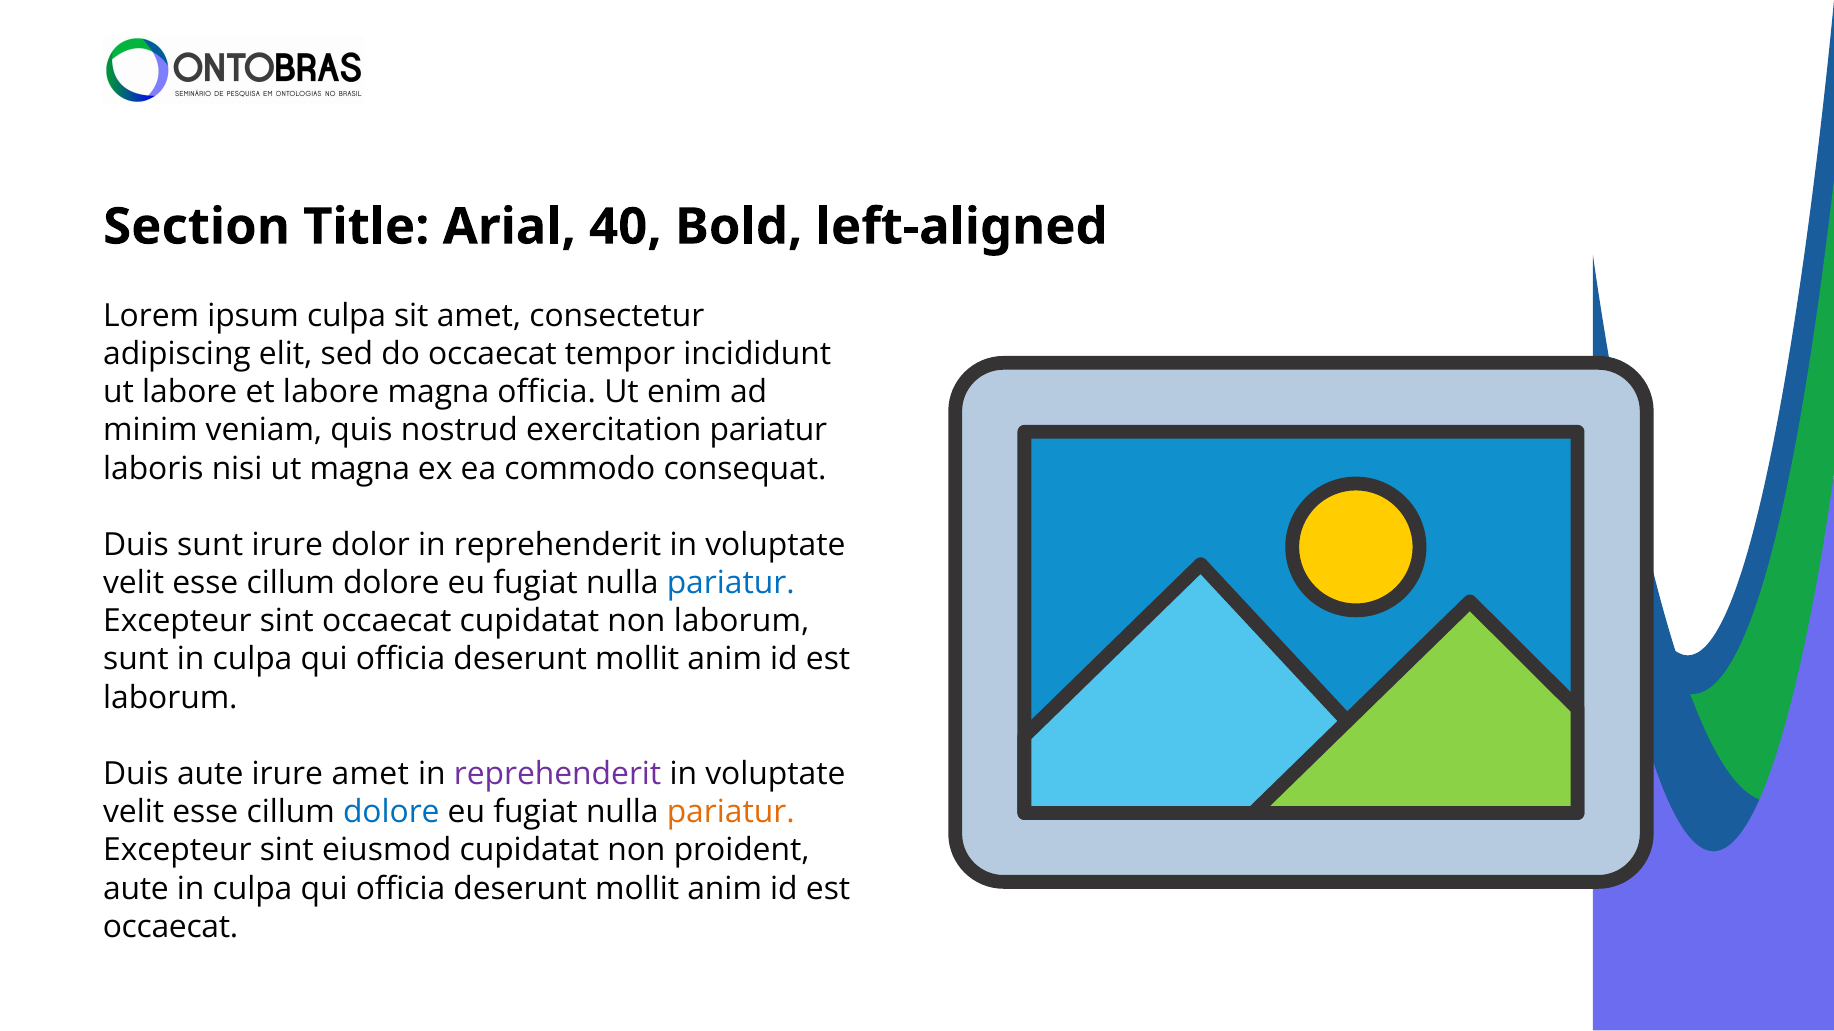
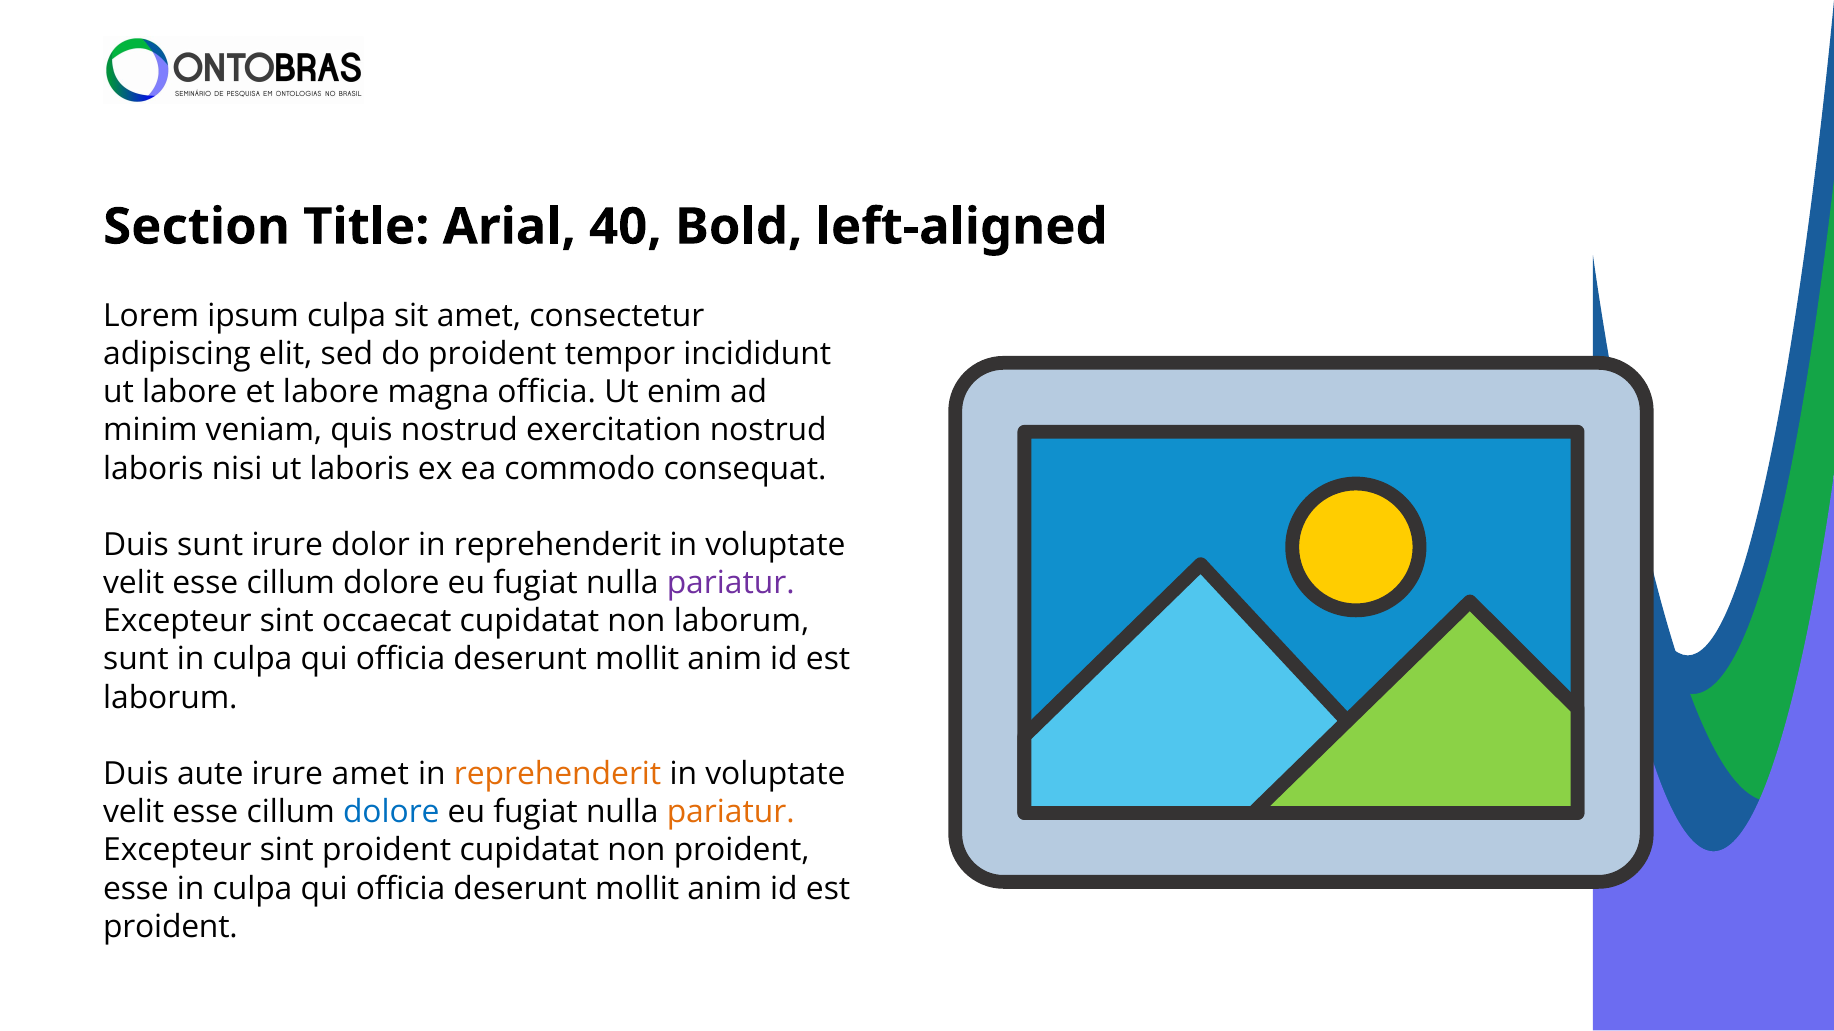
do occaecat: occaecat -> proident
exercitation pariatur: pariatur -> nostrud
ut magna: magna -> laboris
pariatur at (731, 583) colour: blue -> purple
reprehenderit at (558, 774) colour: purple -> orange
sint eiusmod: eiusmod -> proident
aute at (136, 889): aute -> esse
occaecat at (171, 927): occaecat -> proident
